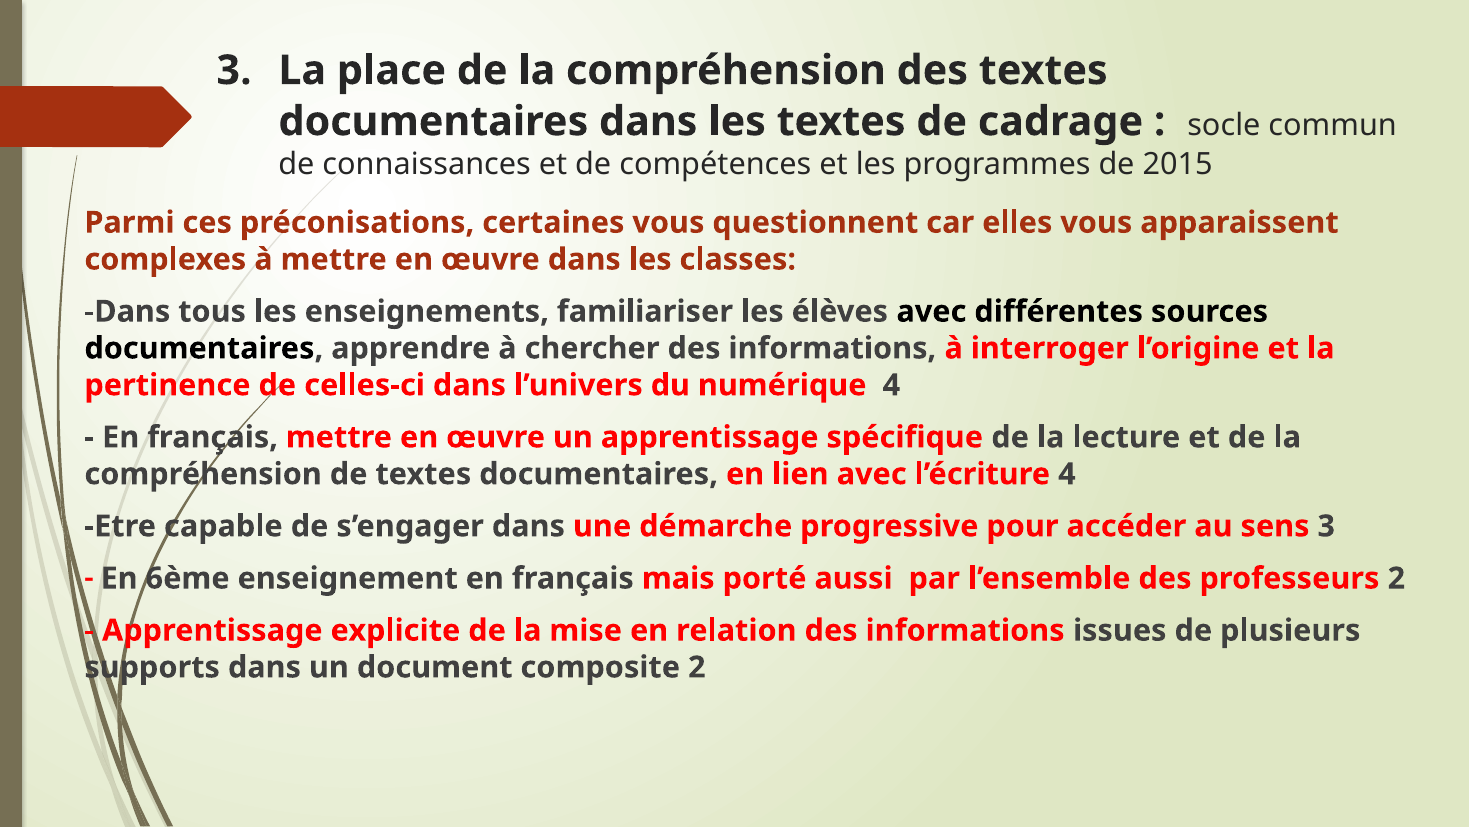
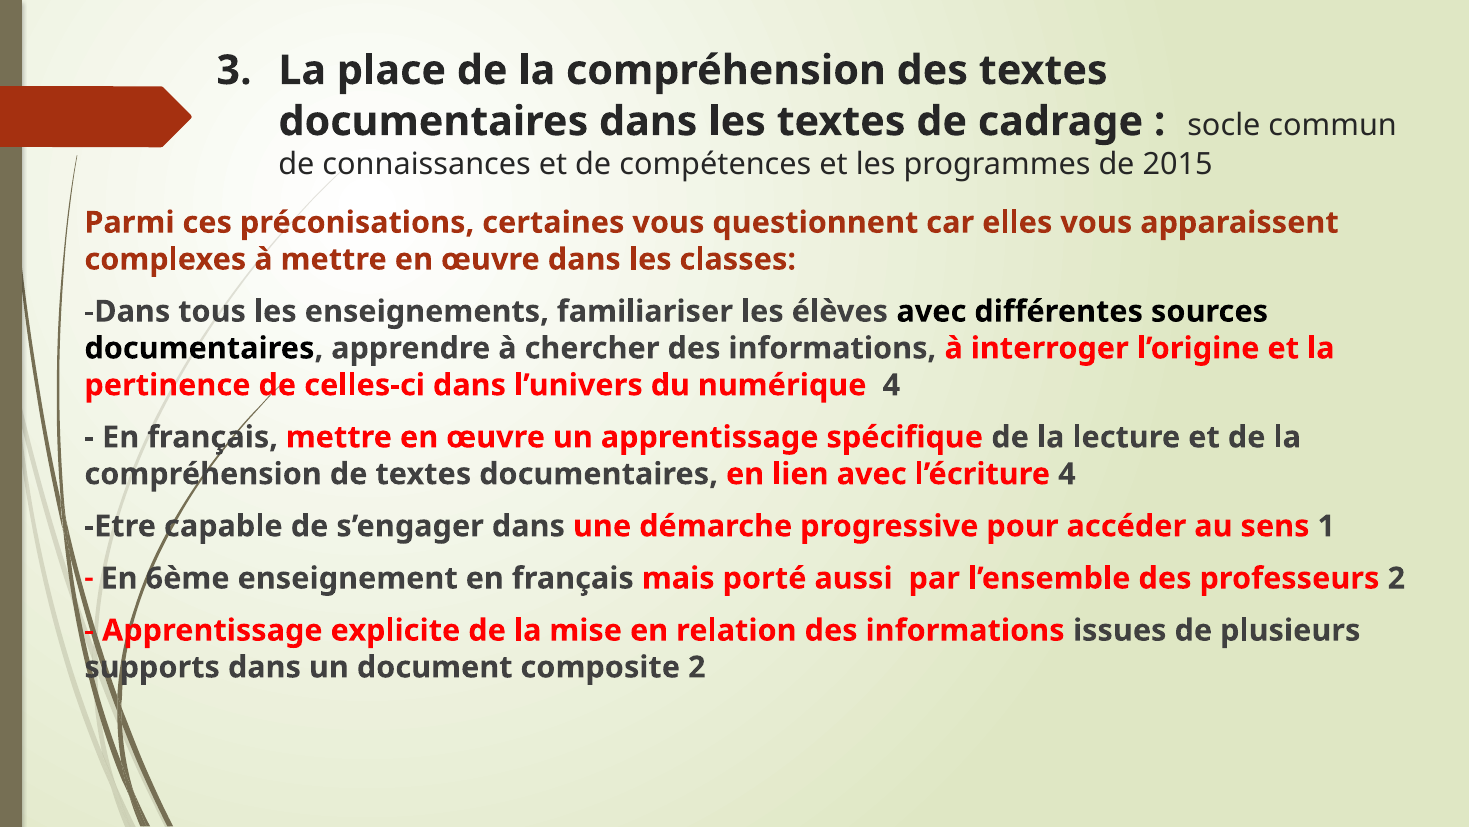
sens 3: 3 -> 1
